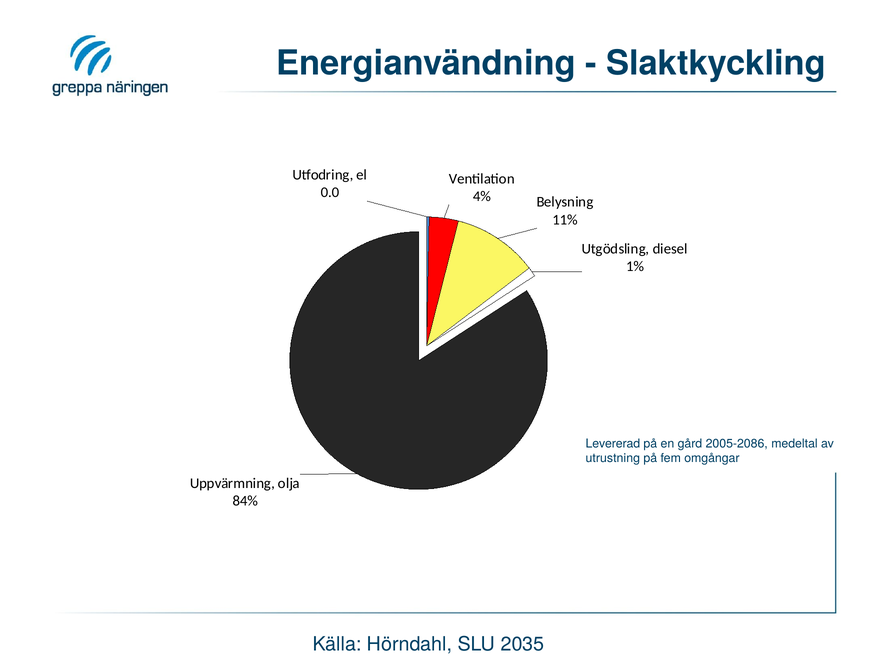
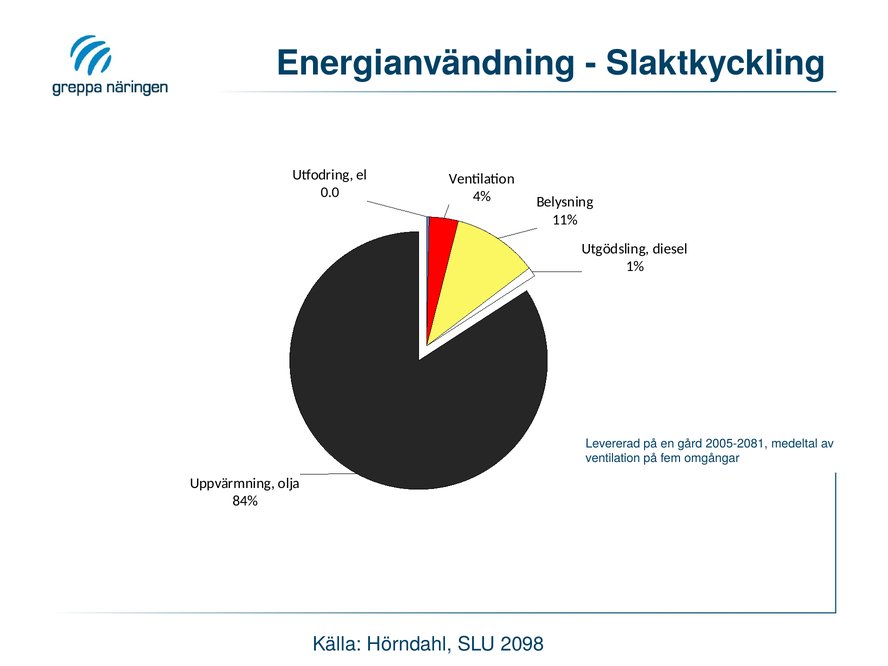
2005-2086: 2005-2086 -> 2005-2081
utrustning at (613, 458): utrustning -> ventilation
2035: 2035 -> 2098
